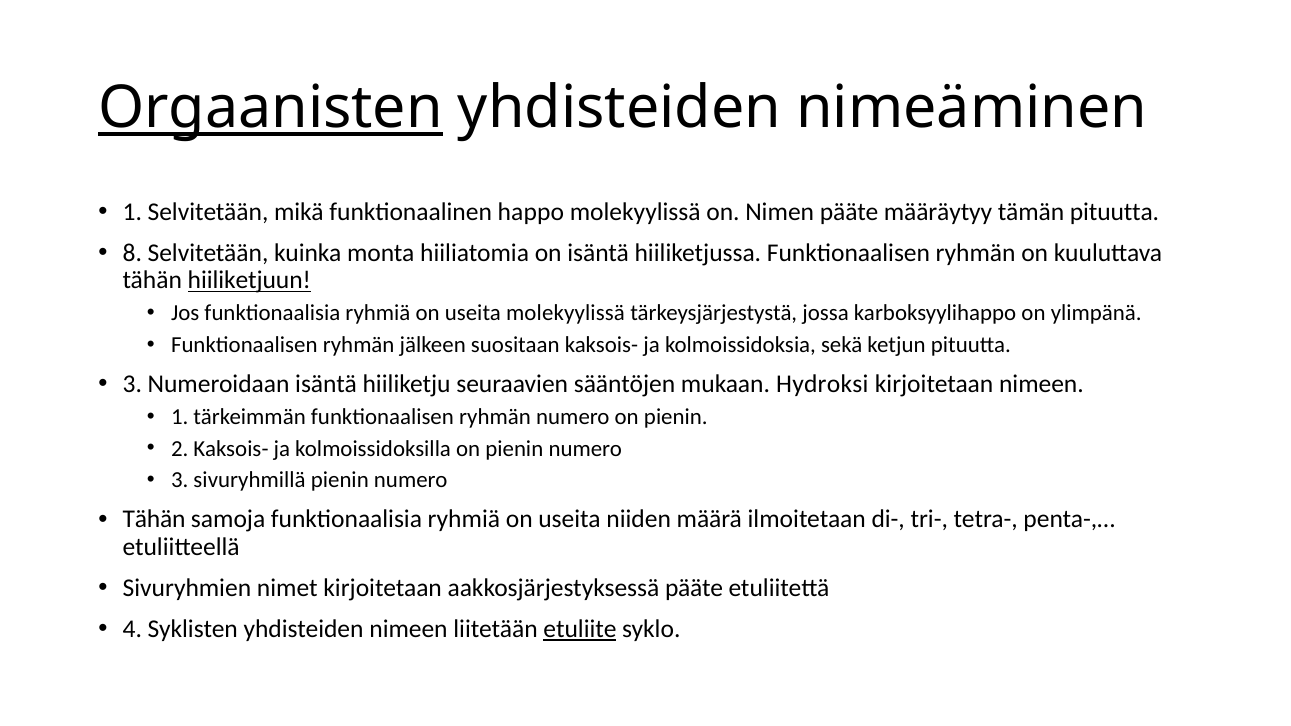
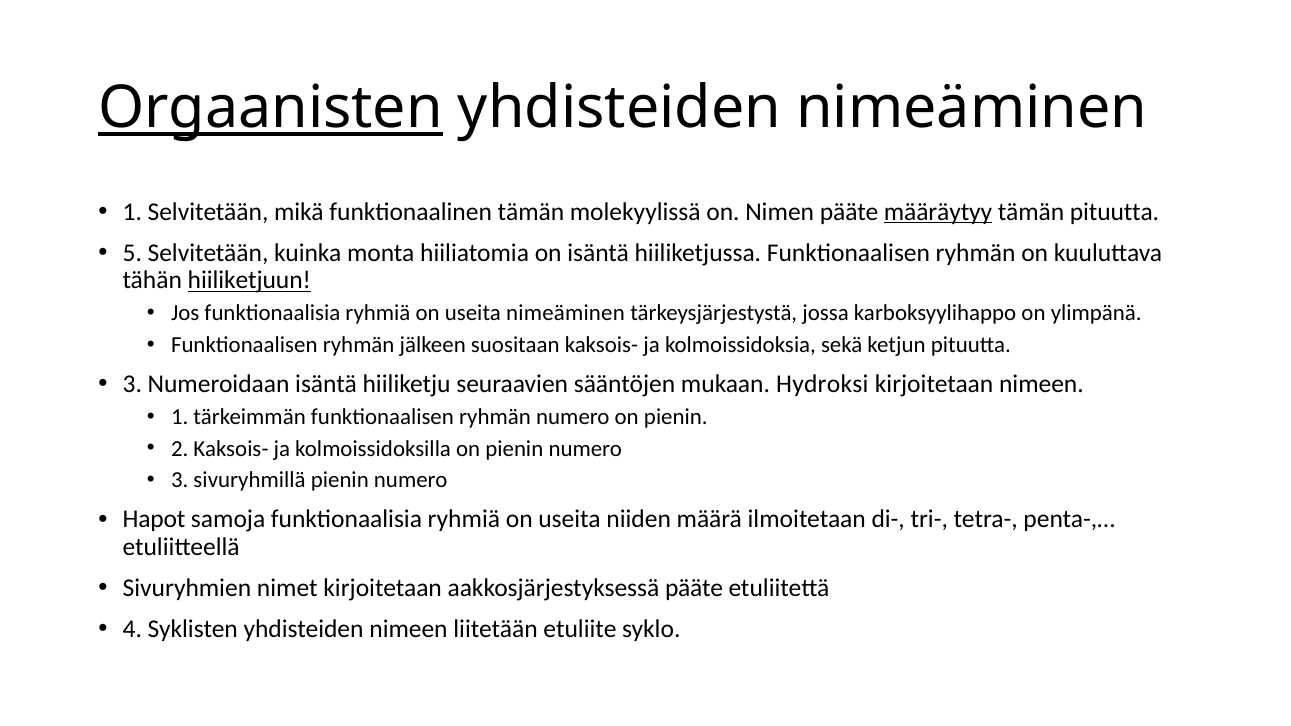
funktionaalinen happo: happo -> tämän
määräytyy underline: none -> present
8: 8 -> 5
useita molekyylissä: molekyylissä -> nimeäminen
Tähän at (154, 520): Tähän -> Hapot
etuliite underline: present -> none
